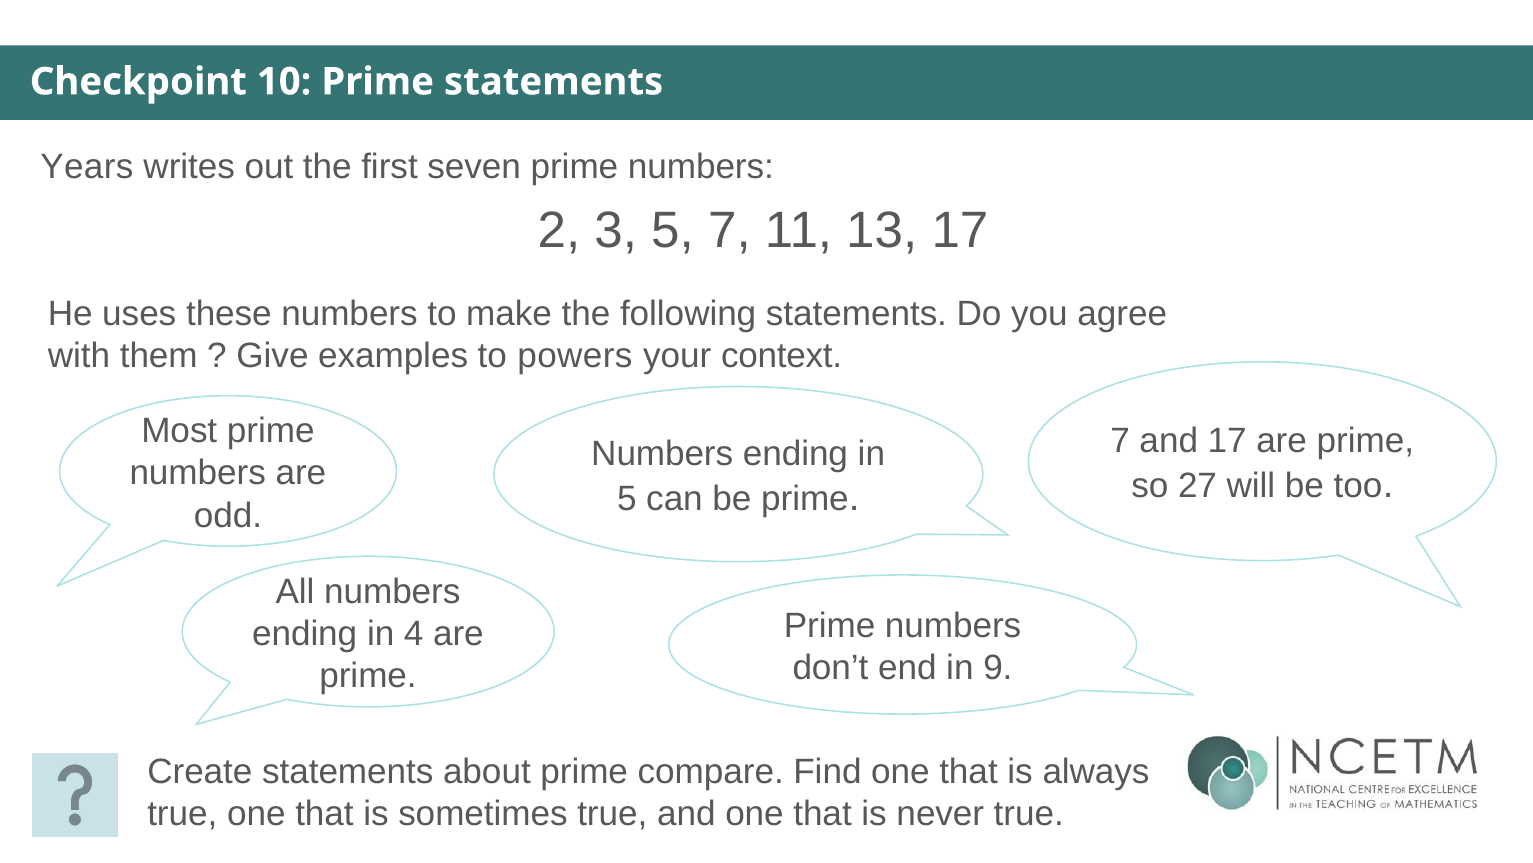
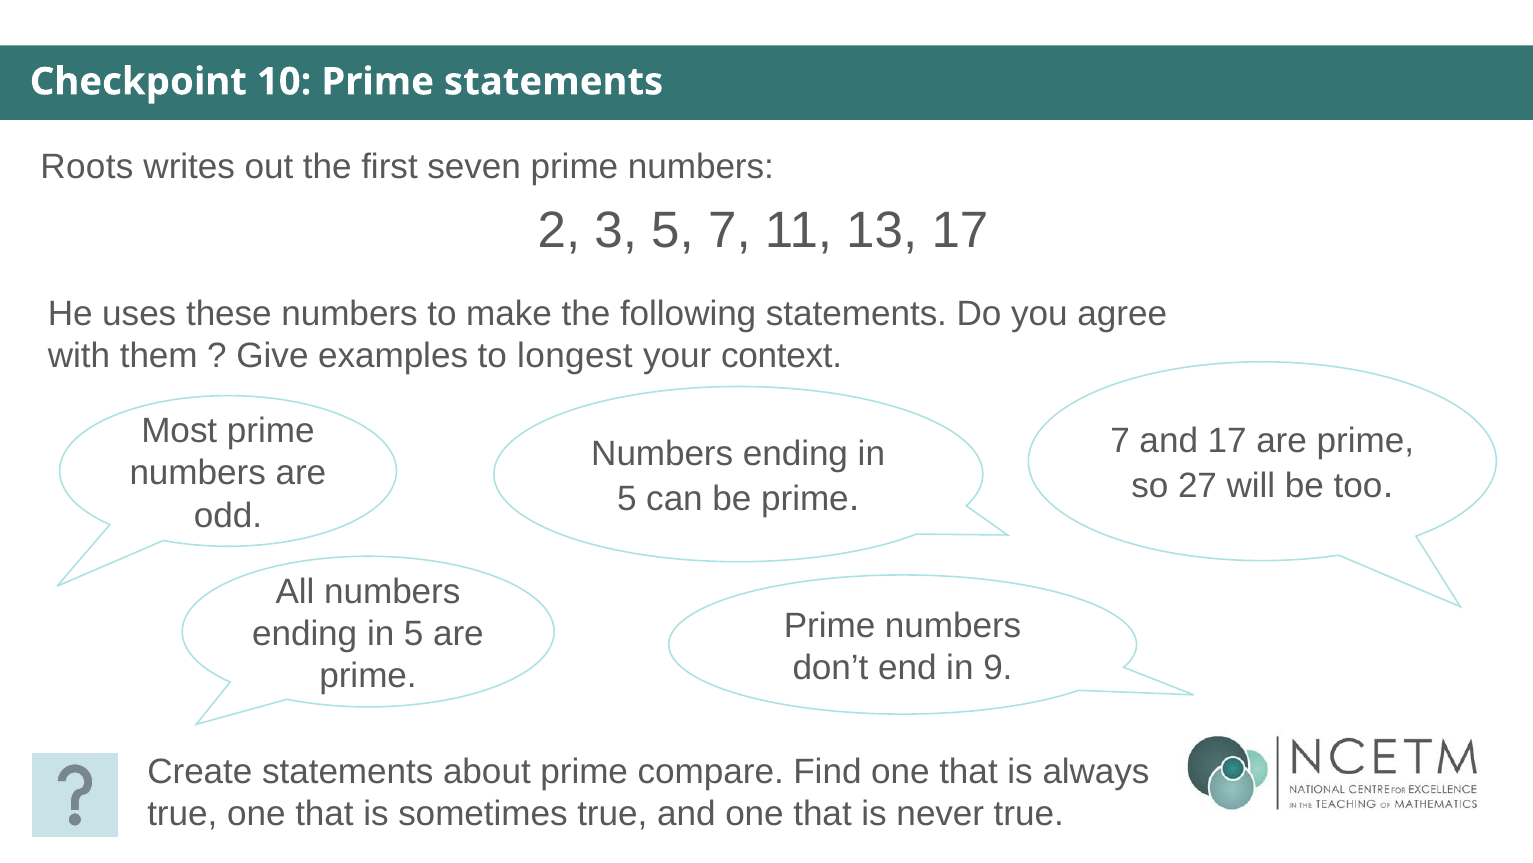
Years: Years -> Roots
powers: powers -> longest
4 at (414, 633): 4 -> 5
